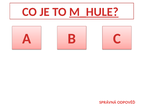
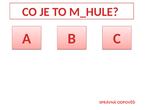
M_HULE underline: present -> none
